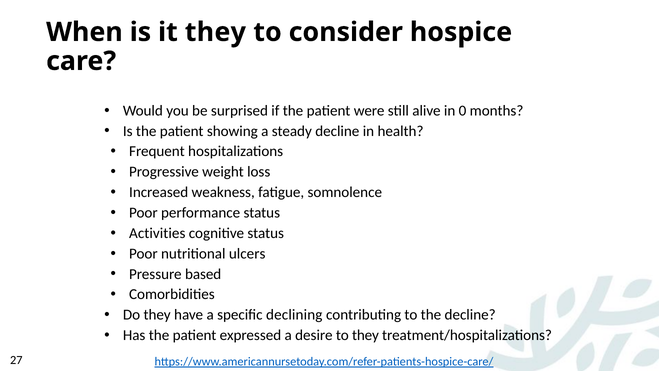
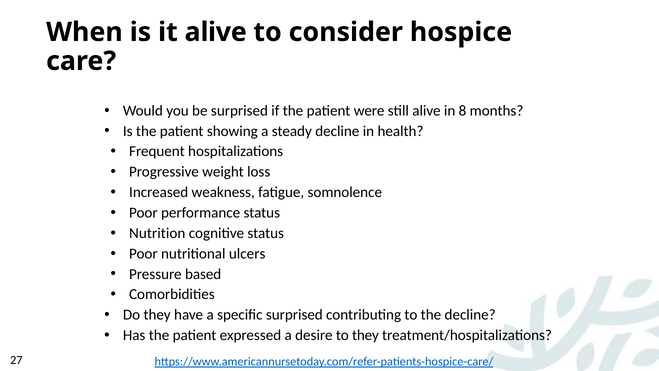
it they: they -> alive
0: 0 -> 8
Activities: Activities -> Nutrition
specific declining: declining -> surprised
